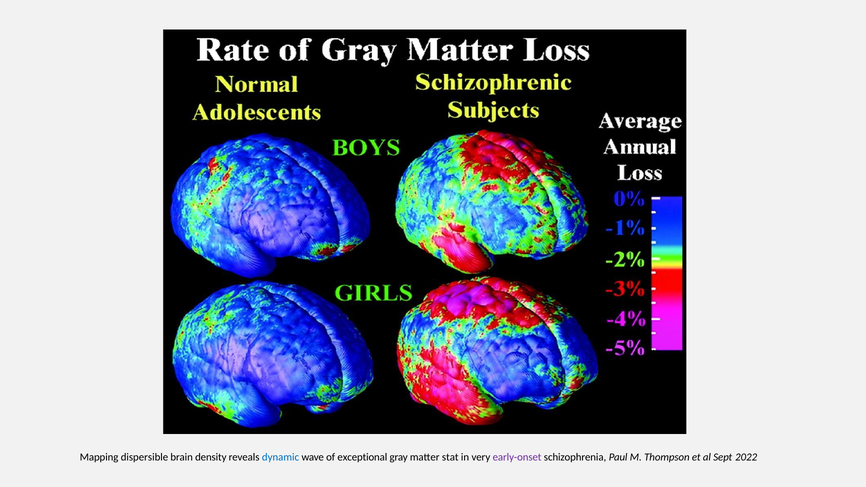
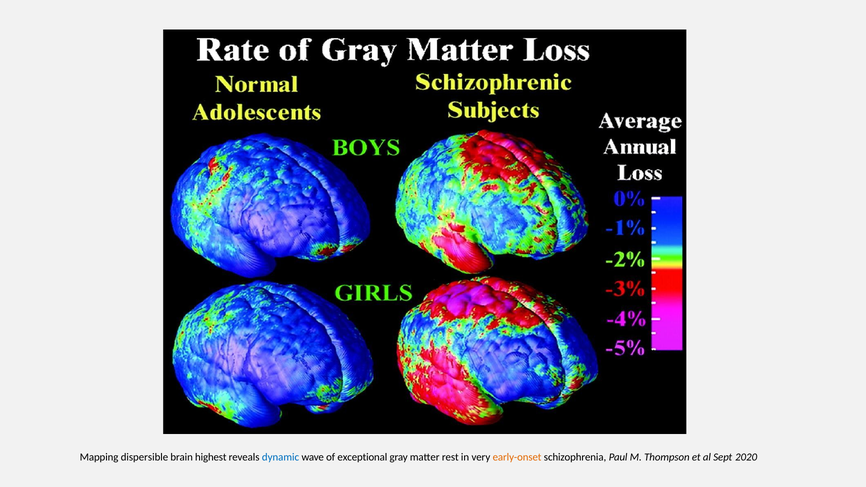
density: density -> highest
stat: stat -> rest
early-onset colour: purple -> orange
2022: 2022 -> 2020
